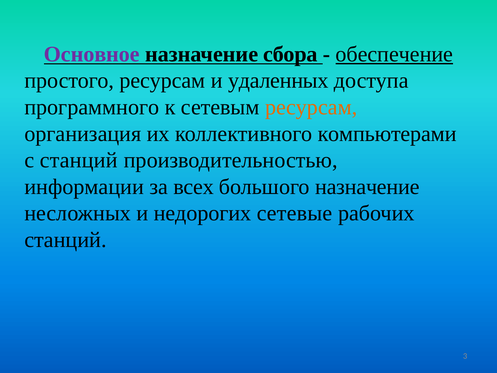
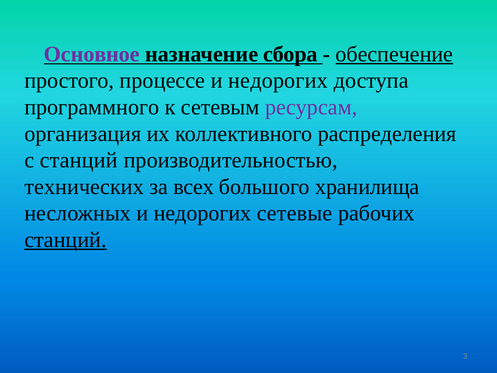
простого ресурсам: ресурсам -> процессе
удаленных at (278, 81): удаленных -> недорогих
ресурсам at (311, 107) colour: orange -> purple
компьютерами: компьютерами -> распределения
информации: информации -> технических
большого назначение: назначение -> хранилища
станций at (66, 240) underline: none -> present
